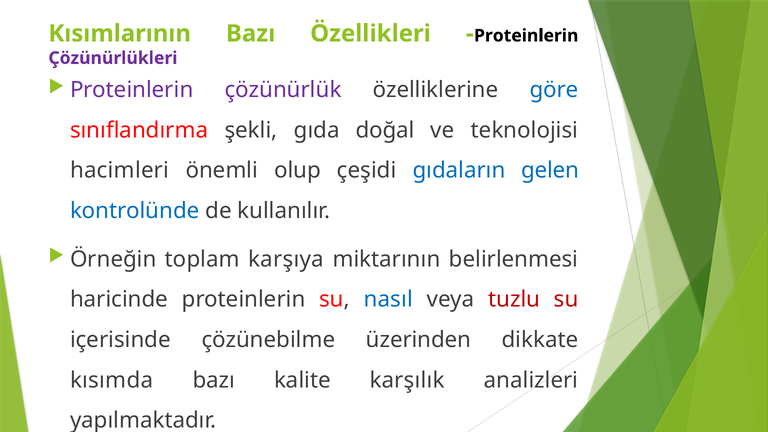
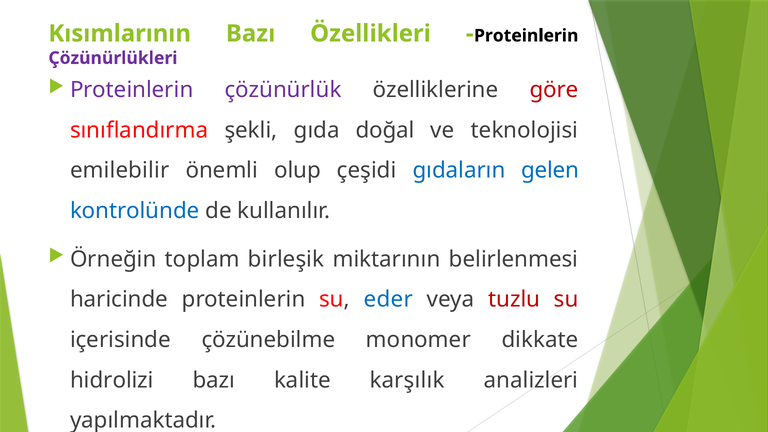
göre colour: blue -> red
hacimleri: hacimleri -> emilebilir
karşıya: karşıya -> birleşik
nasıl: nasıl -> eder
üzerinden: üzerinden -> monomer
kısımda: kısımda -> hidrolizi
